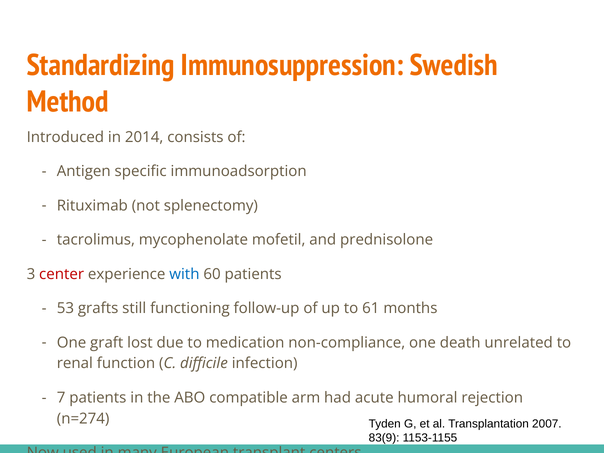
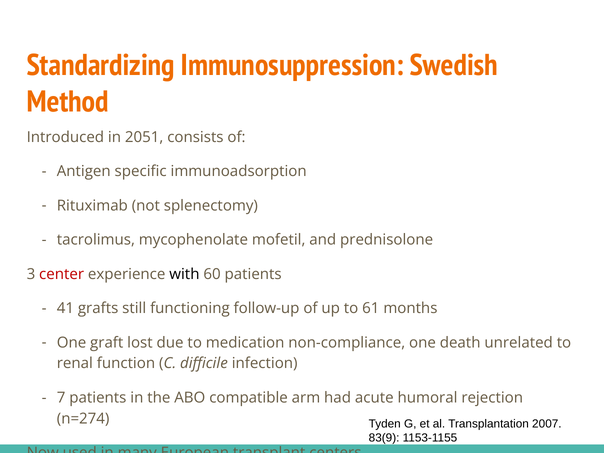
2014: 2014 -> 2051
with colour: blue -> black
53: 53 -> 41
